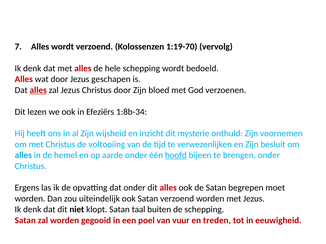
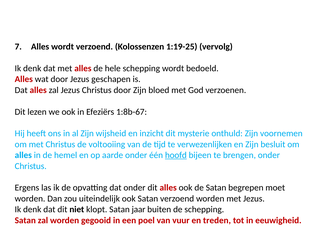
1:19-70: 1:19-70 -> 1:19-25
alles at (38, 90) underline: present -> none
1:8b-34: 1:8b-34 -> 1:8b-67
taal: taal -> jaar
